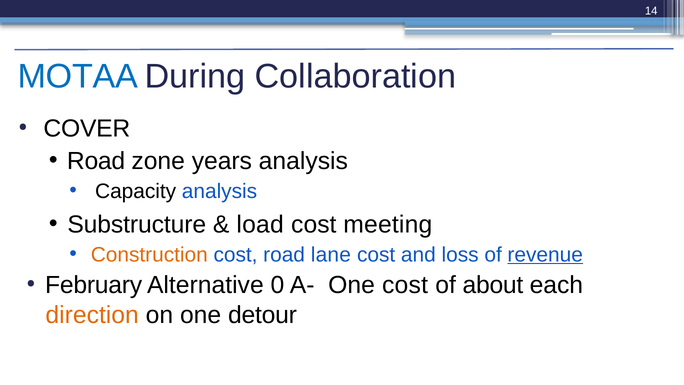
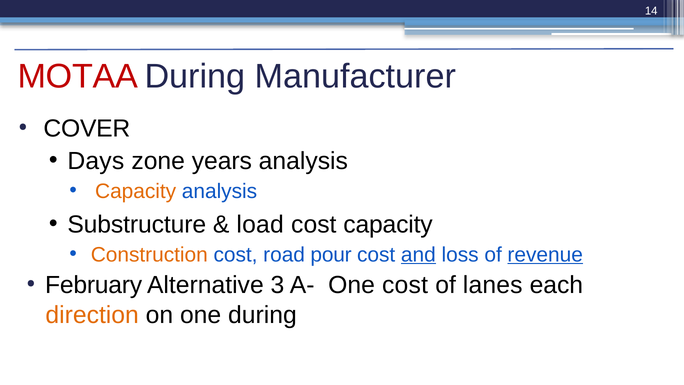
MOTAA colour: blue -> red
Collaboration: Collaboration -> Manufacturer
Road at (96, 161): Road -> Days
Capacity at (136, 191) colour: black -> orange
cost meeting: meeting -> capacity
lane: lane -> pour
and underline: none -> present
0: 0 -> 3
about: about -> lanes
one detour: detour -> during
